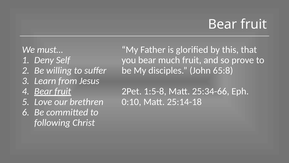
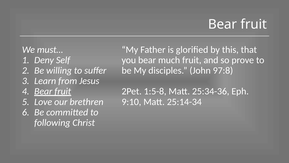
65:8: 65:8 -> 97:8
25:34-66: 25:34-66 -> 25:34-36
0:10: 0:10 -> 9:10
25:14-18: 25:14-18 -> 25:14-34
